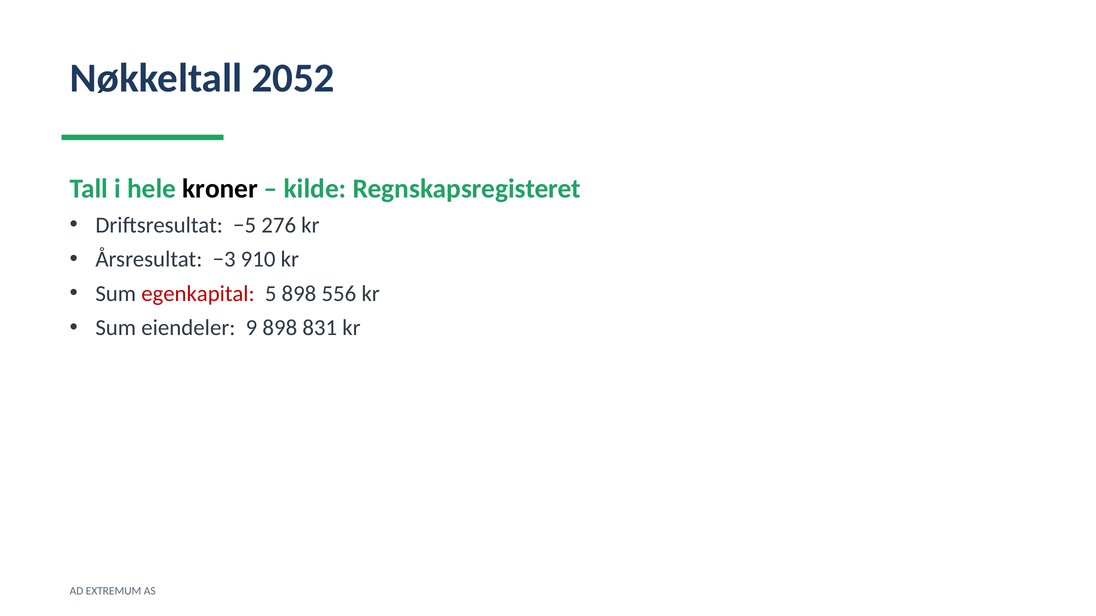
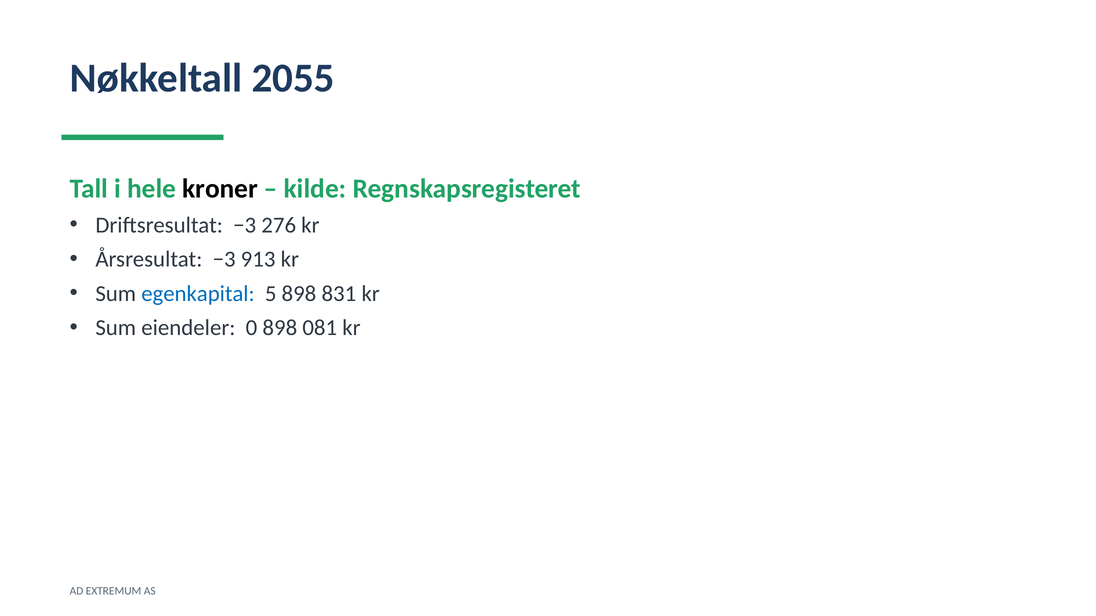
2052: 2052 -> 2055
Driftsresultat −5: −5 -> −3
910: 910 -> 913
egenkapital colour: red -> blue
556: 556 -> 831
9: 9 -> 0
831: 831 -> 081
